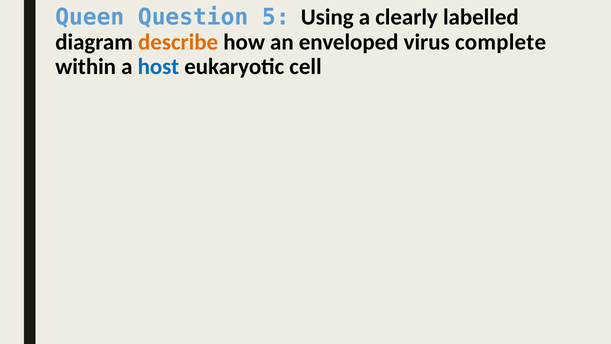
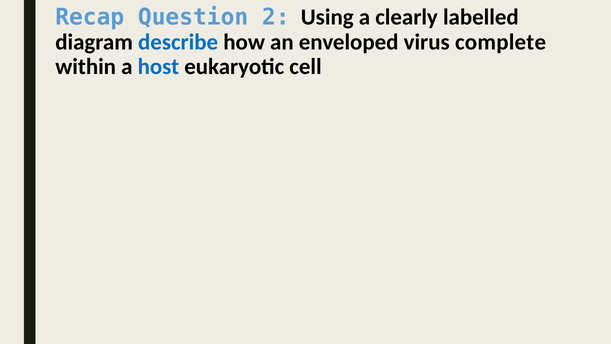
Queen: Queen -> Recap
5: 5 -> 2
describe colour: orange -> blue
